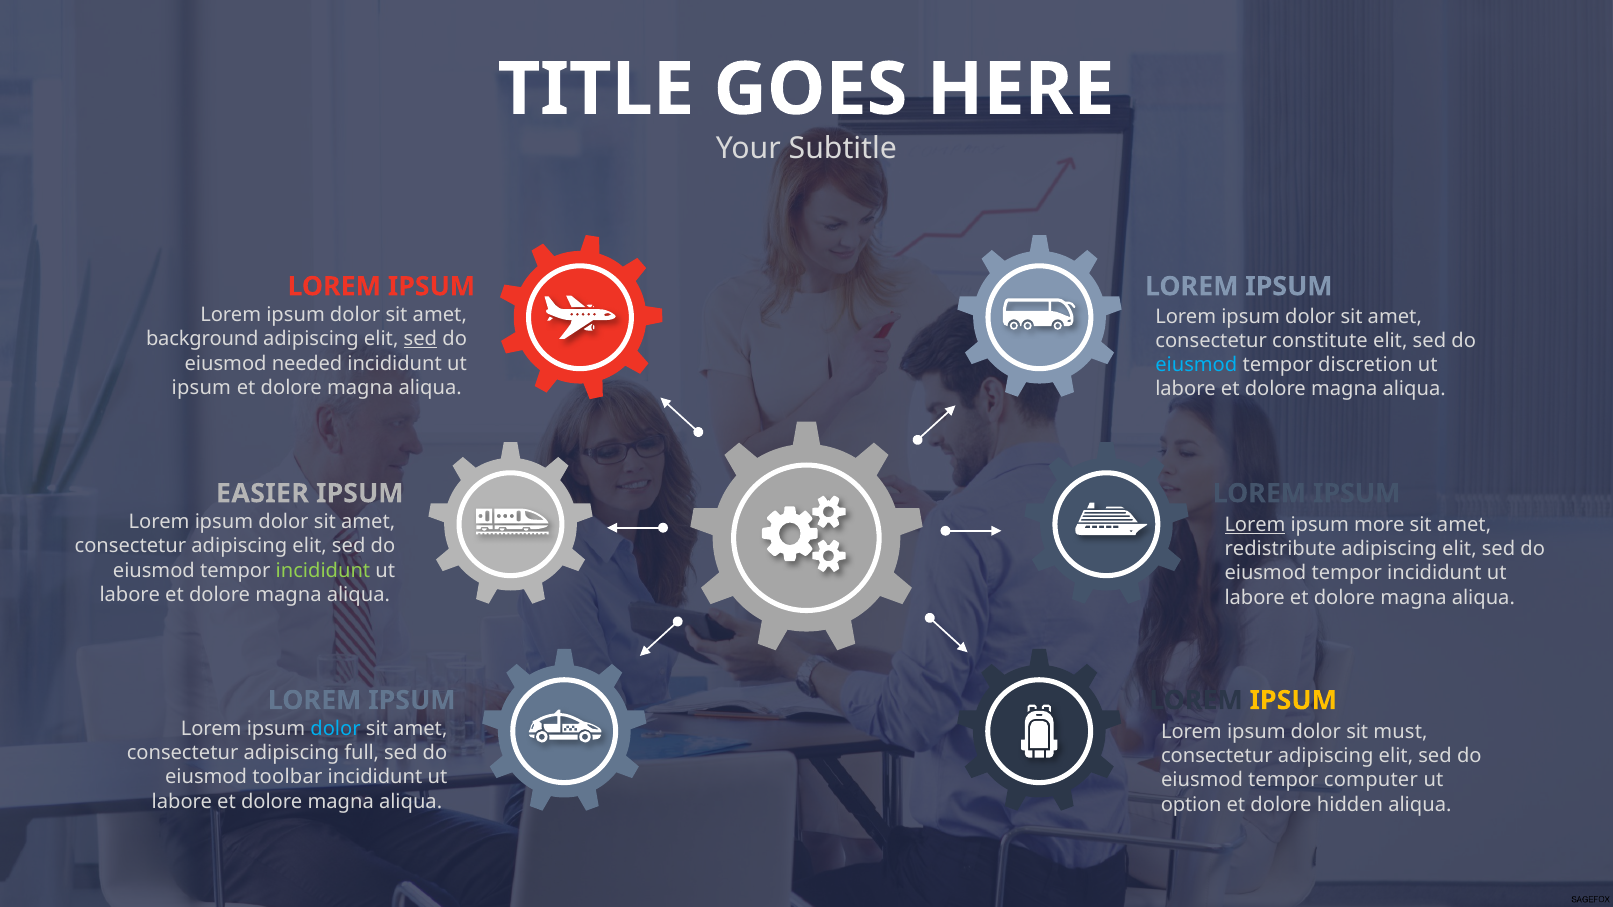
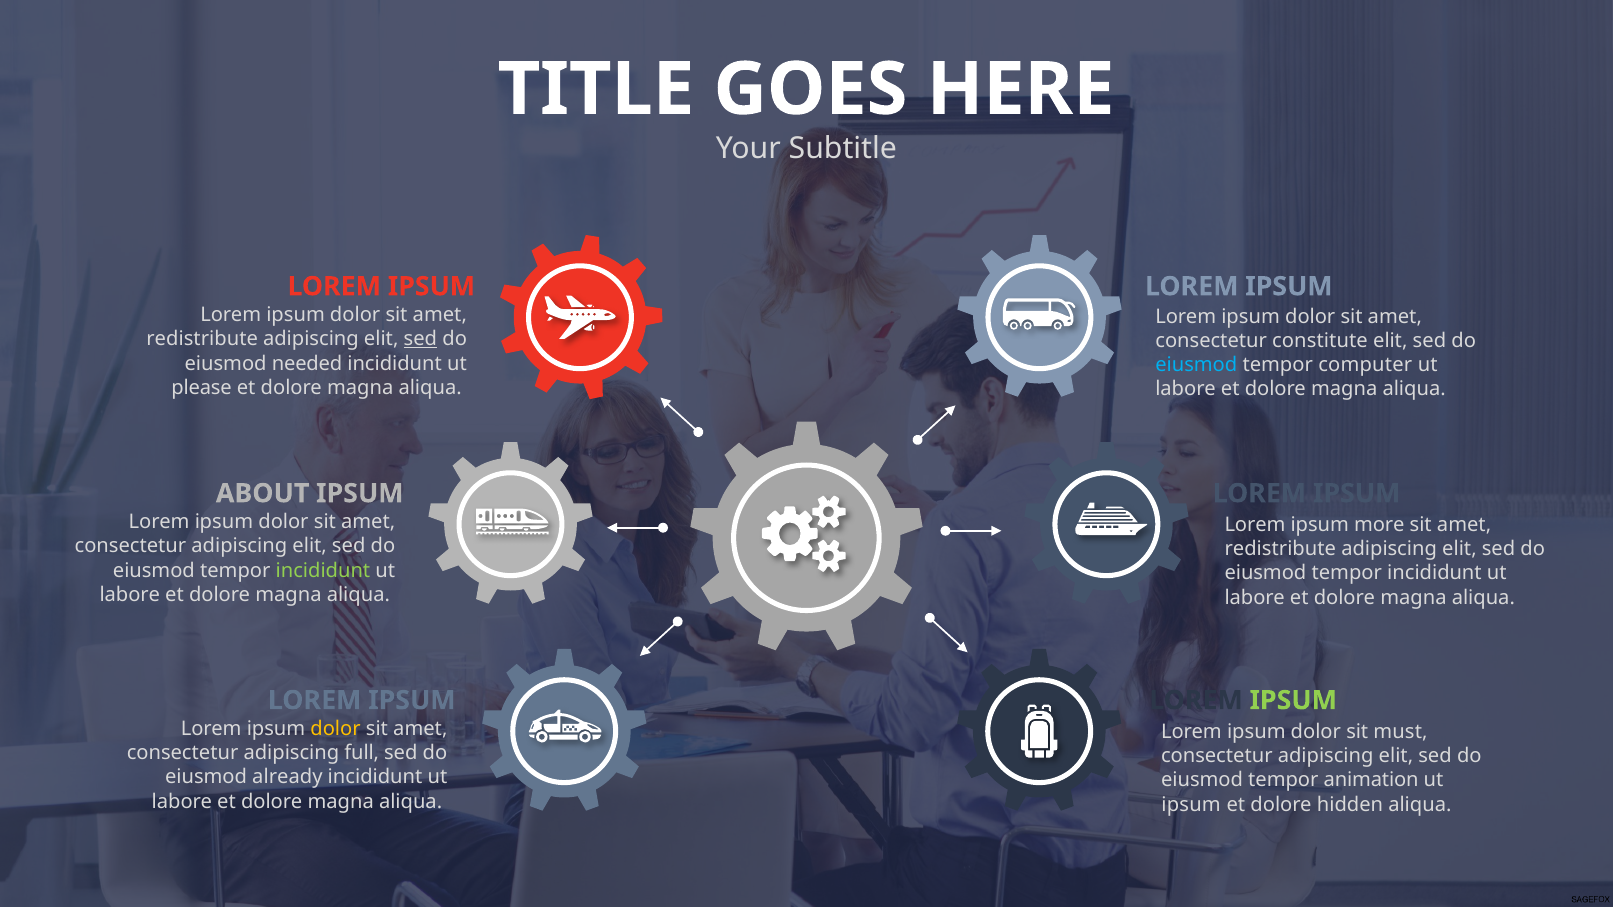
background at (202, 339): background -> redistribute
discretion: discretion -> computer
ipsum at (201, 388): ipsum -> please
EASIER: EASIER -> ABOUT
Lorem at (1255, 525) underline: present -> none
IPSUM at (1293, 701) colour: yellow -> light green
dolor at (336, 729) colour: light blue -> yellow
toolbar: toolbar -> already
computer: computer -> animation
option at (1191, 805): option -> ipsum
